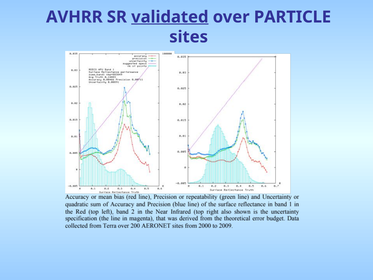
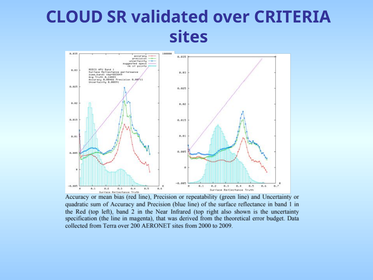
AVHRR: AVHRR -> CLOUD
validated underline: present -> none
PARTICLE: PARTICLE -> CRITERIA
